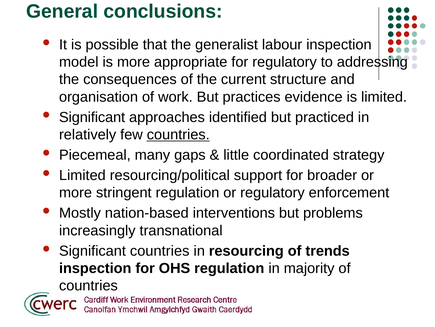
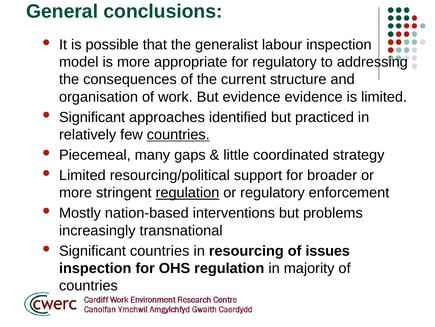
But practices: practices -> evidence
regulation at (187, 192) underline: none -> present
trends: trends -> issues
